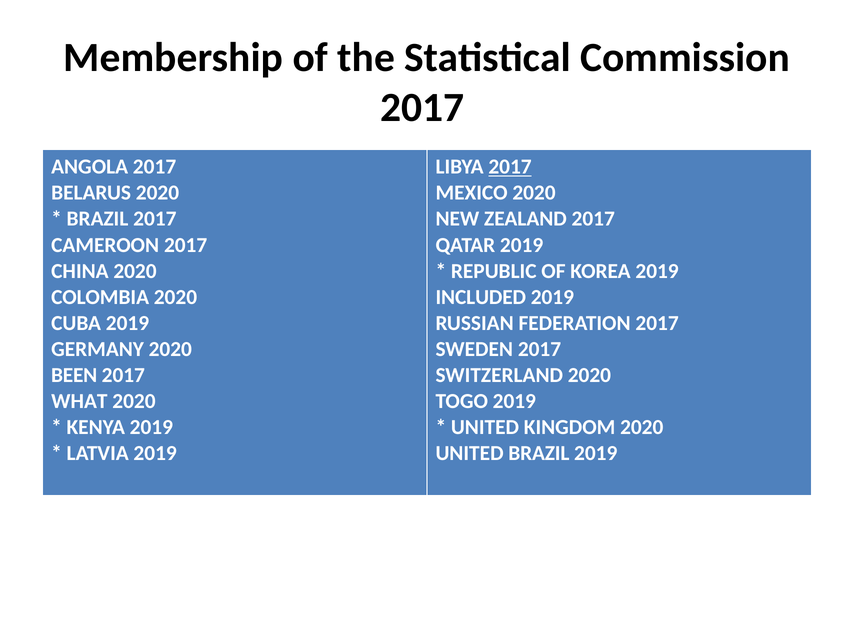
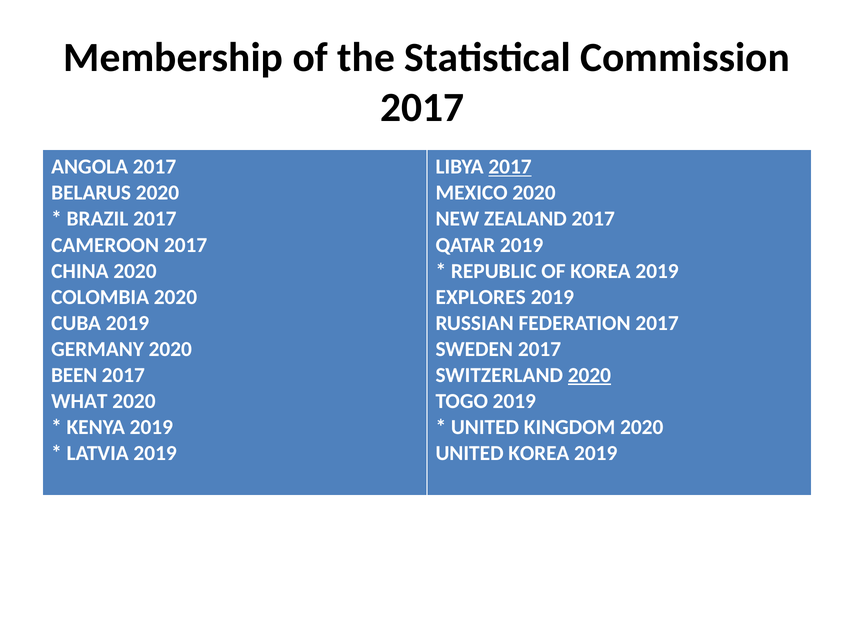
INCLUDED: INCLUDED -> EXPLORES
2020 at (589, 375) underline: none -> present
UNITED BRAZIL: BRAZIL -> KOREA
